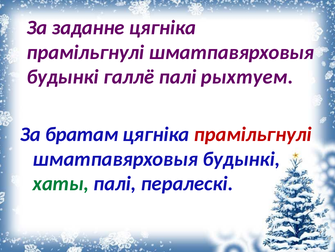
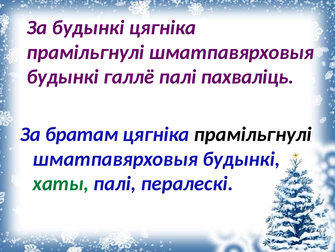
За заданне: заданне -> будынкі
рыхтуем: рыхтуем -> пахваліць
прамільгнулі at (253, 134) colour: red -> black
